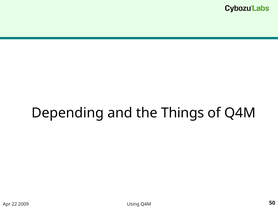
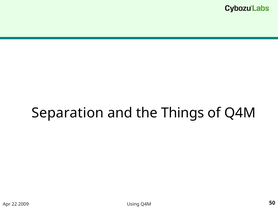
Depending: Depending -> Separation
